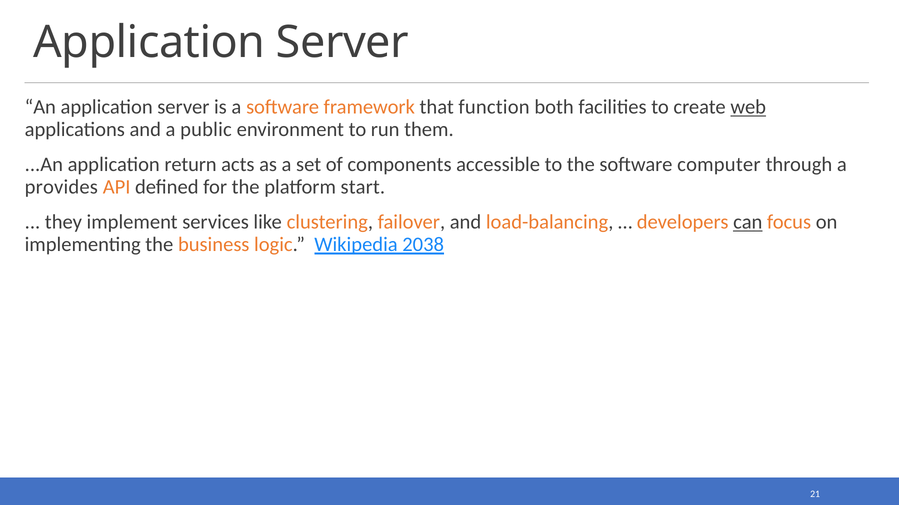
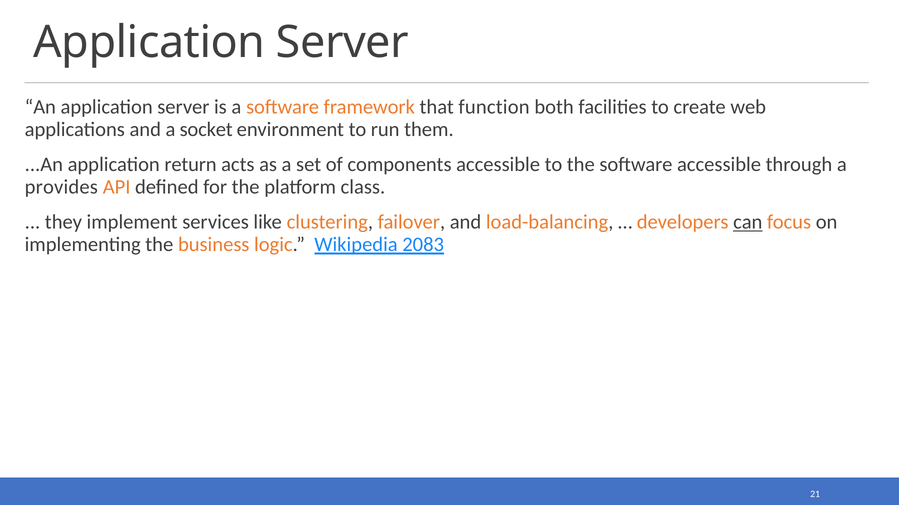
web underline: present -> none
public: public -> socket
software computer: computer -> accessible
start: start -> class
2038: 2038 -> 2083
